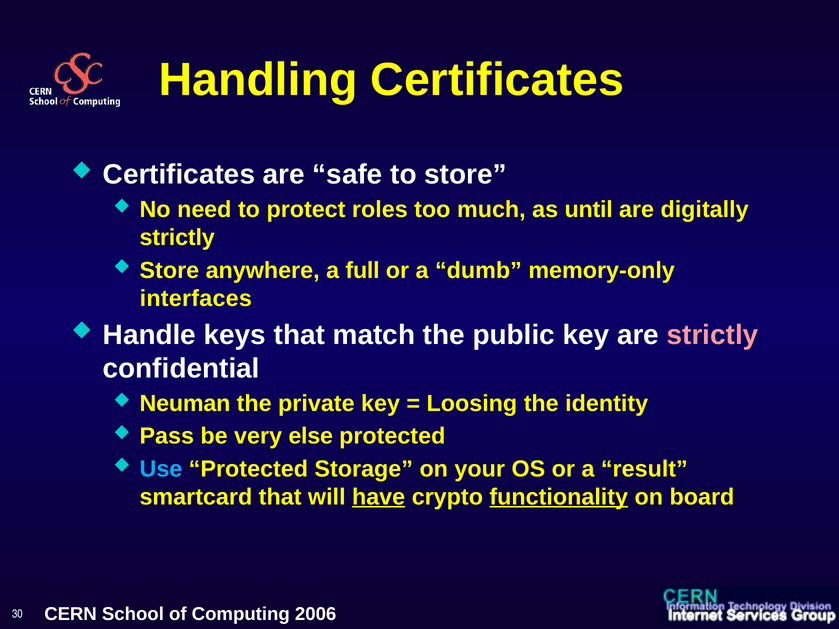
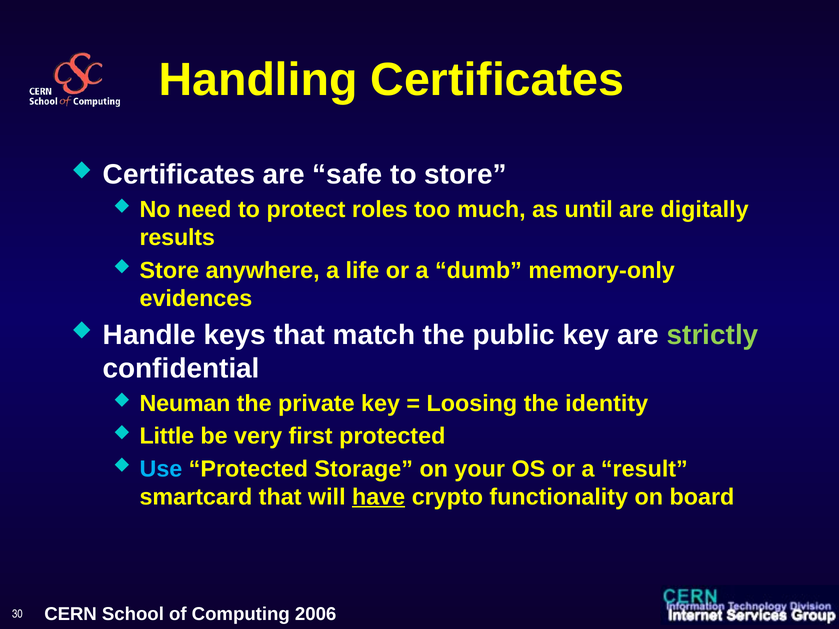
strictly at (177, 238): strictly -> results
full: full -> life
interfaces: interfaces -> evidences
strictly at (713, 335) colour: pink -> light green
Pass: Pass -> Little
else: else -> first
functionality underline: present -> none
